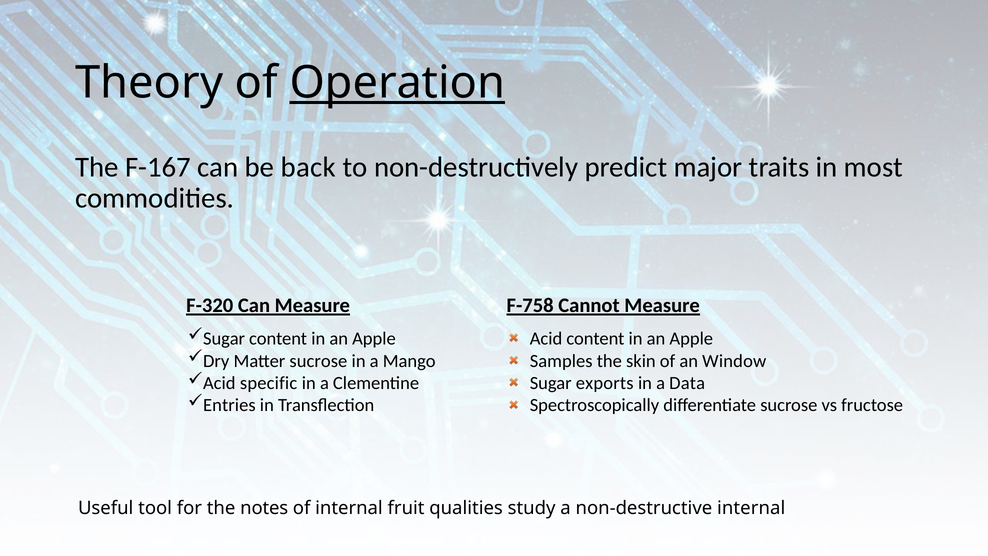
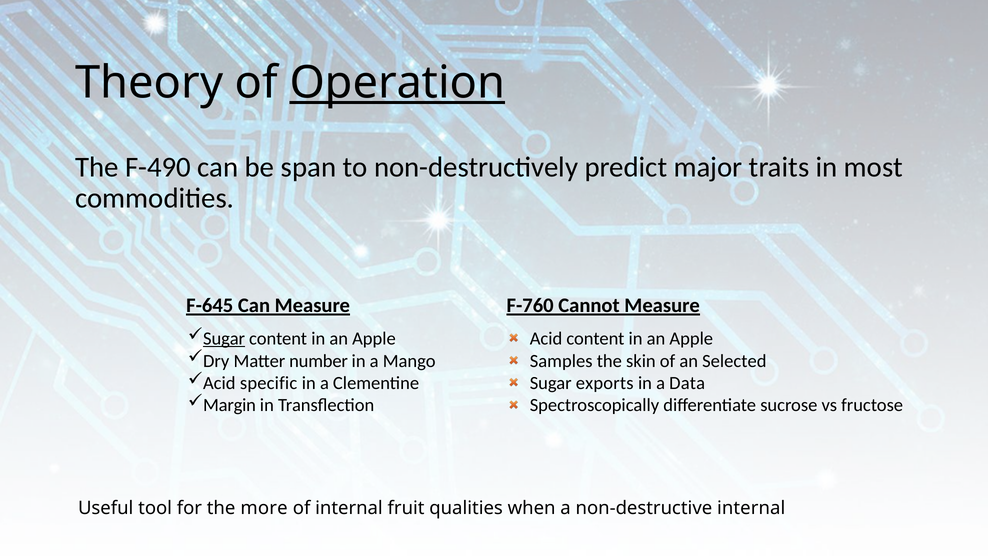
F-167: F-167 -> F-490
back: back -> span
F-320: F-320 -> F-645
F-758: F-758 -> F-760
Sugar at (224, 339) underline: none -> present
Matter sucrose: sucrose -> number
Window: Window -> Selected
Entries: Entries -> Margin
notes: notes -> more
study: study -> when
